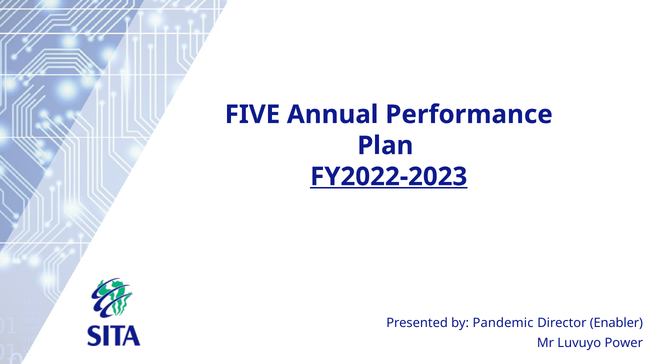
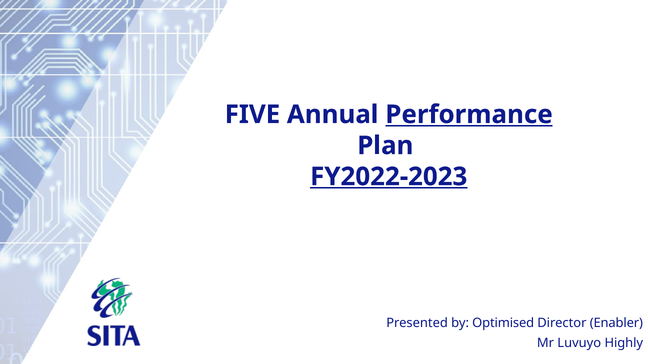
Performance underline: none -> present
Pandemic: Pandemic -> Optimised
Power: Power -> Highly
